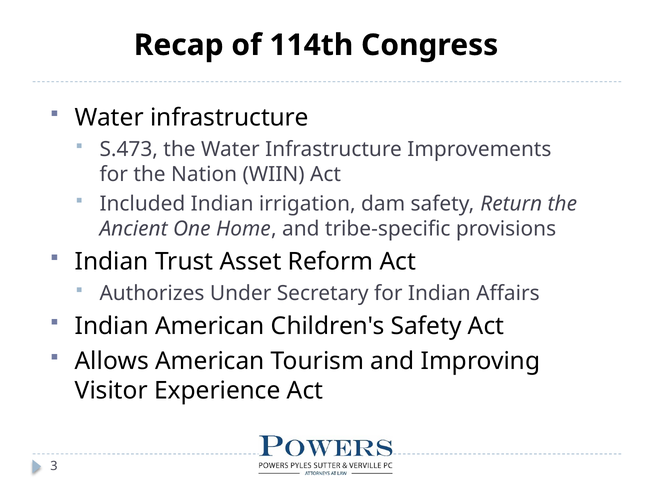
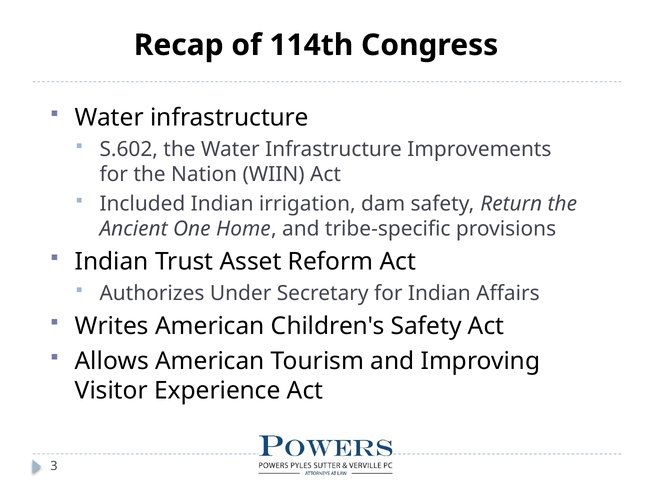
S.473: S.473 -> S.602
Indian at (112, 327): Indian -> Writes
